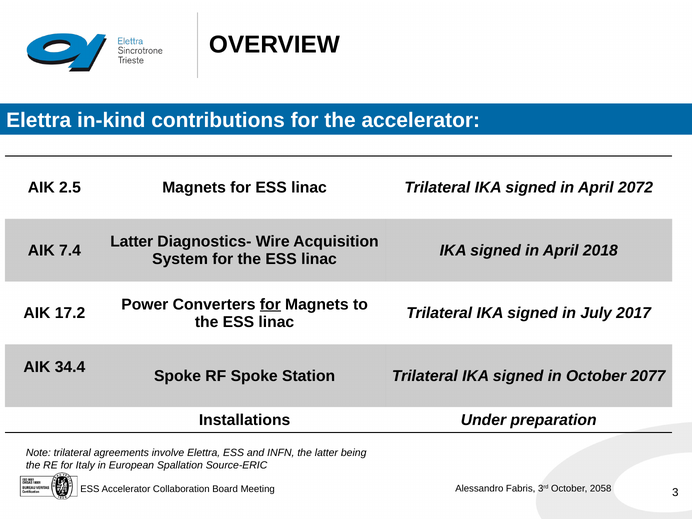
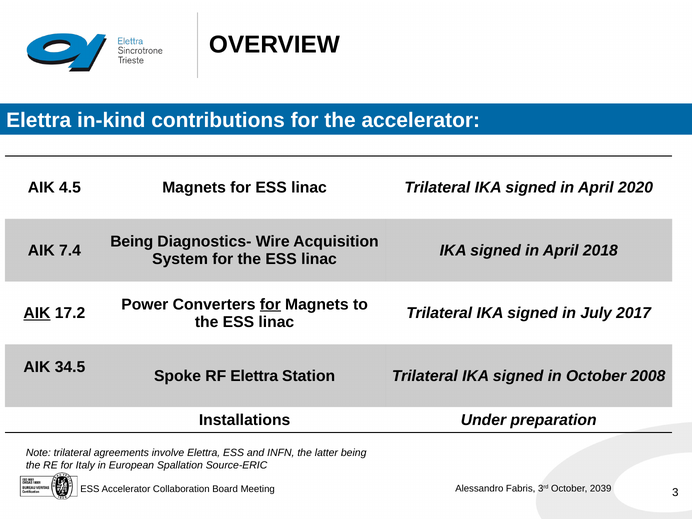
2.5: 2.5 -> 4.5
2072: 2072 -> 2020
Latter at (132, 242): Latter -> Being
AIK at (37, 313) underline: none -> present
34.4: 34.4 -> 34.5
RF Spoke: Spoke -> Elettra
2077: 2077 -> 2008
2058: 2058 -> 2039
